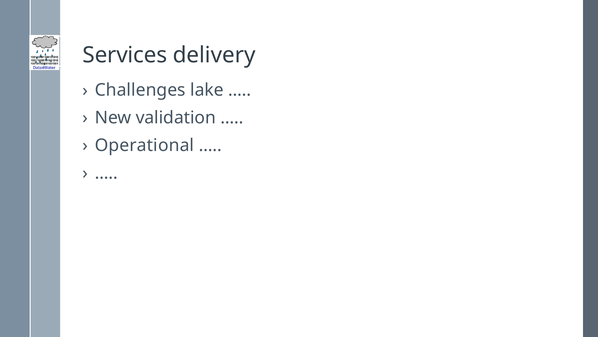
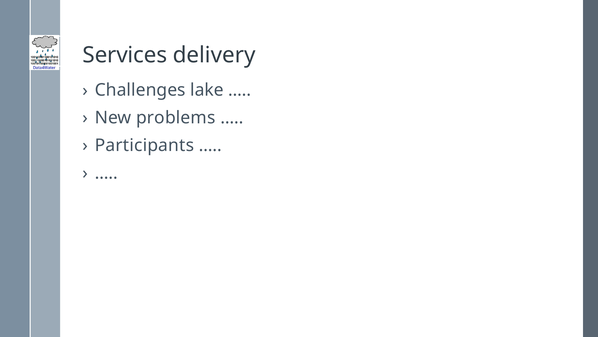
validation: validation -> problems
Operational: Operational -> Participants
